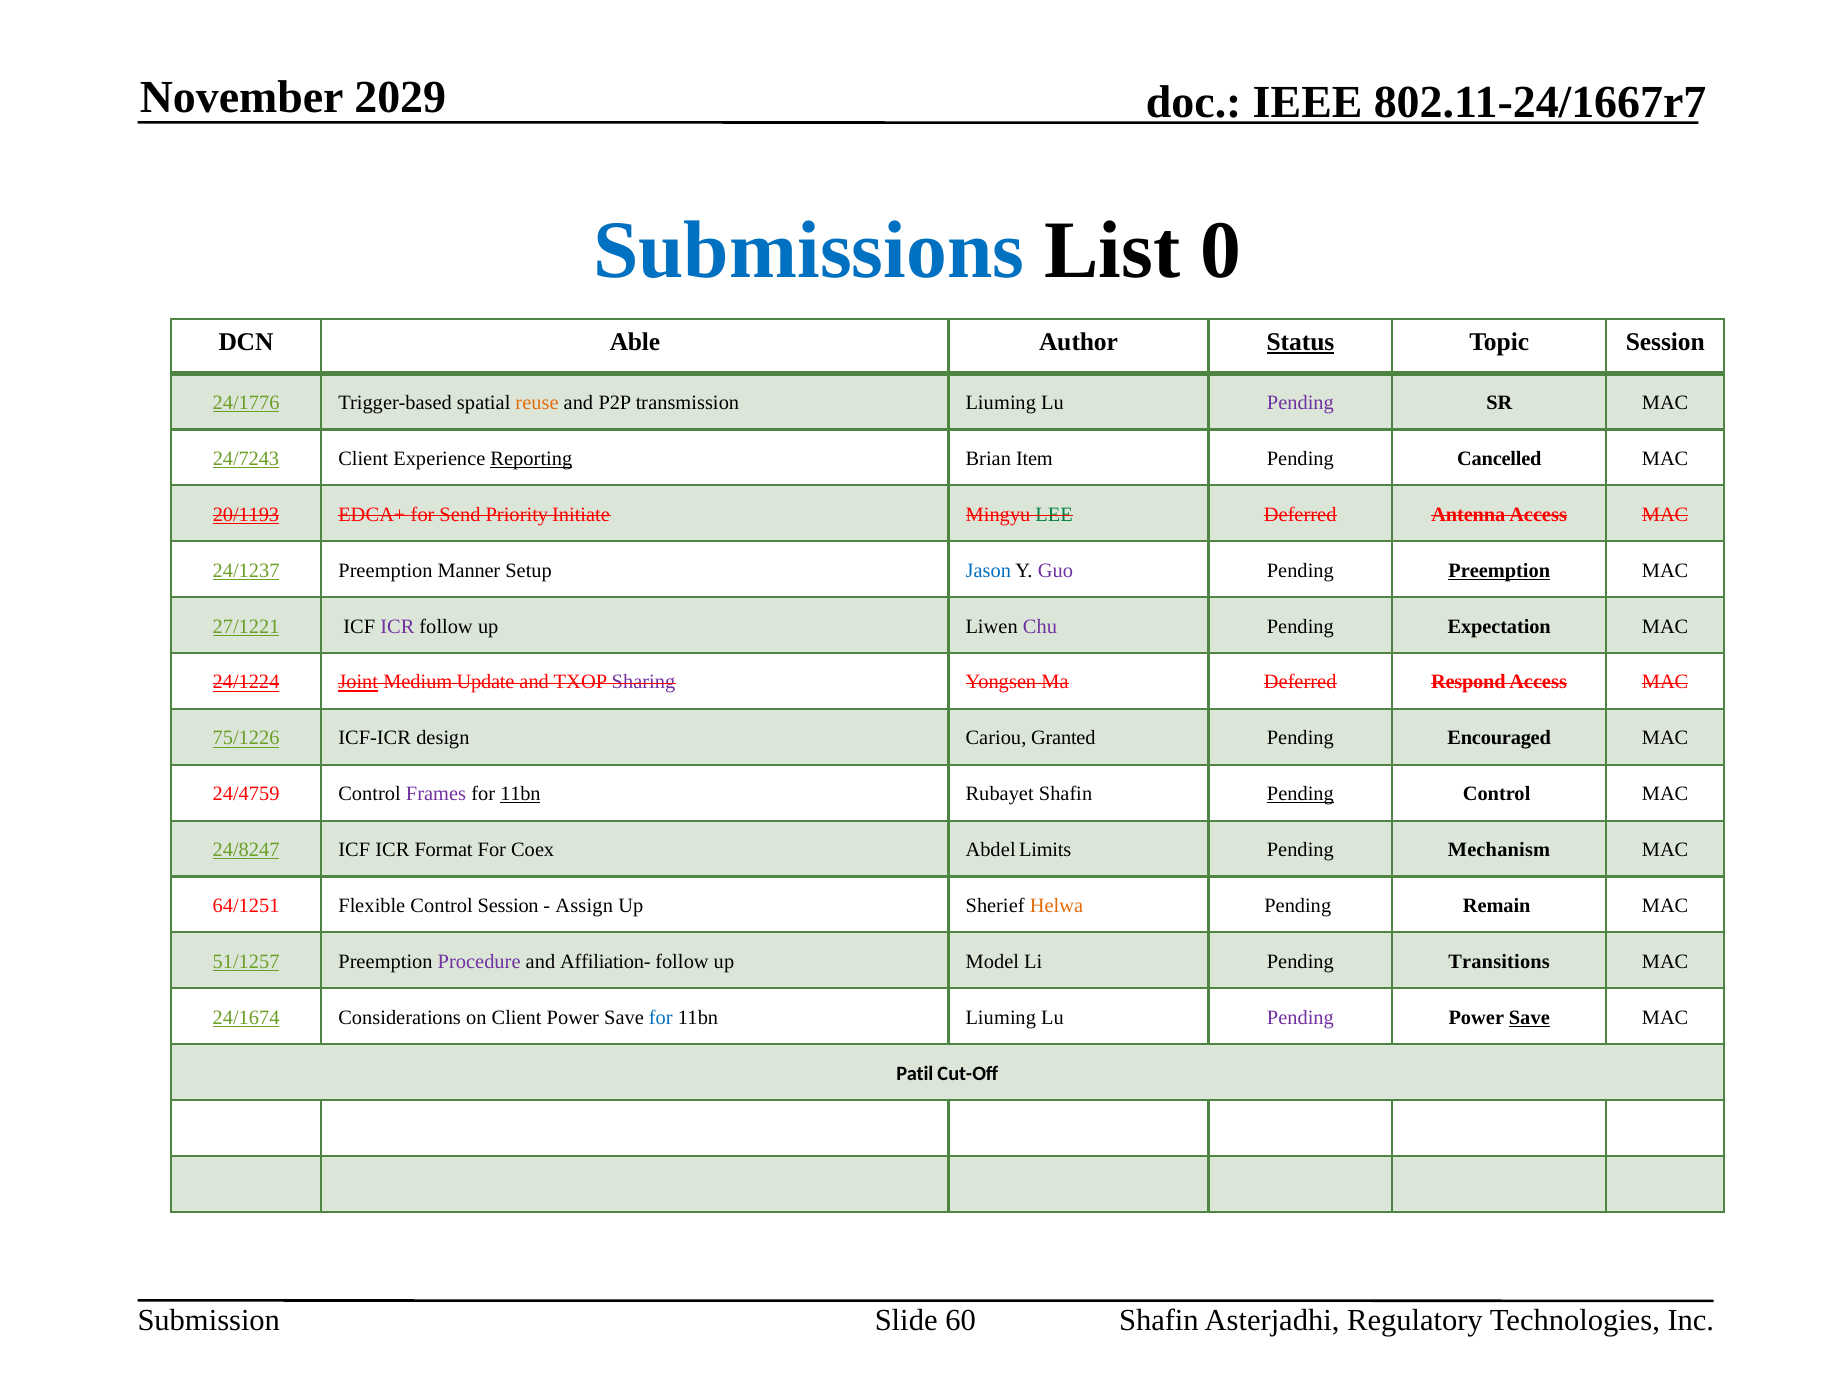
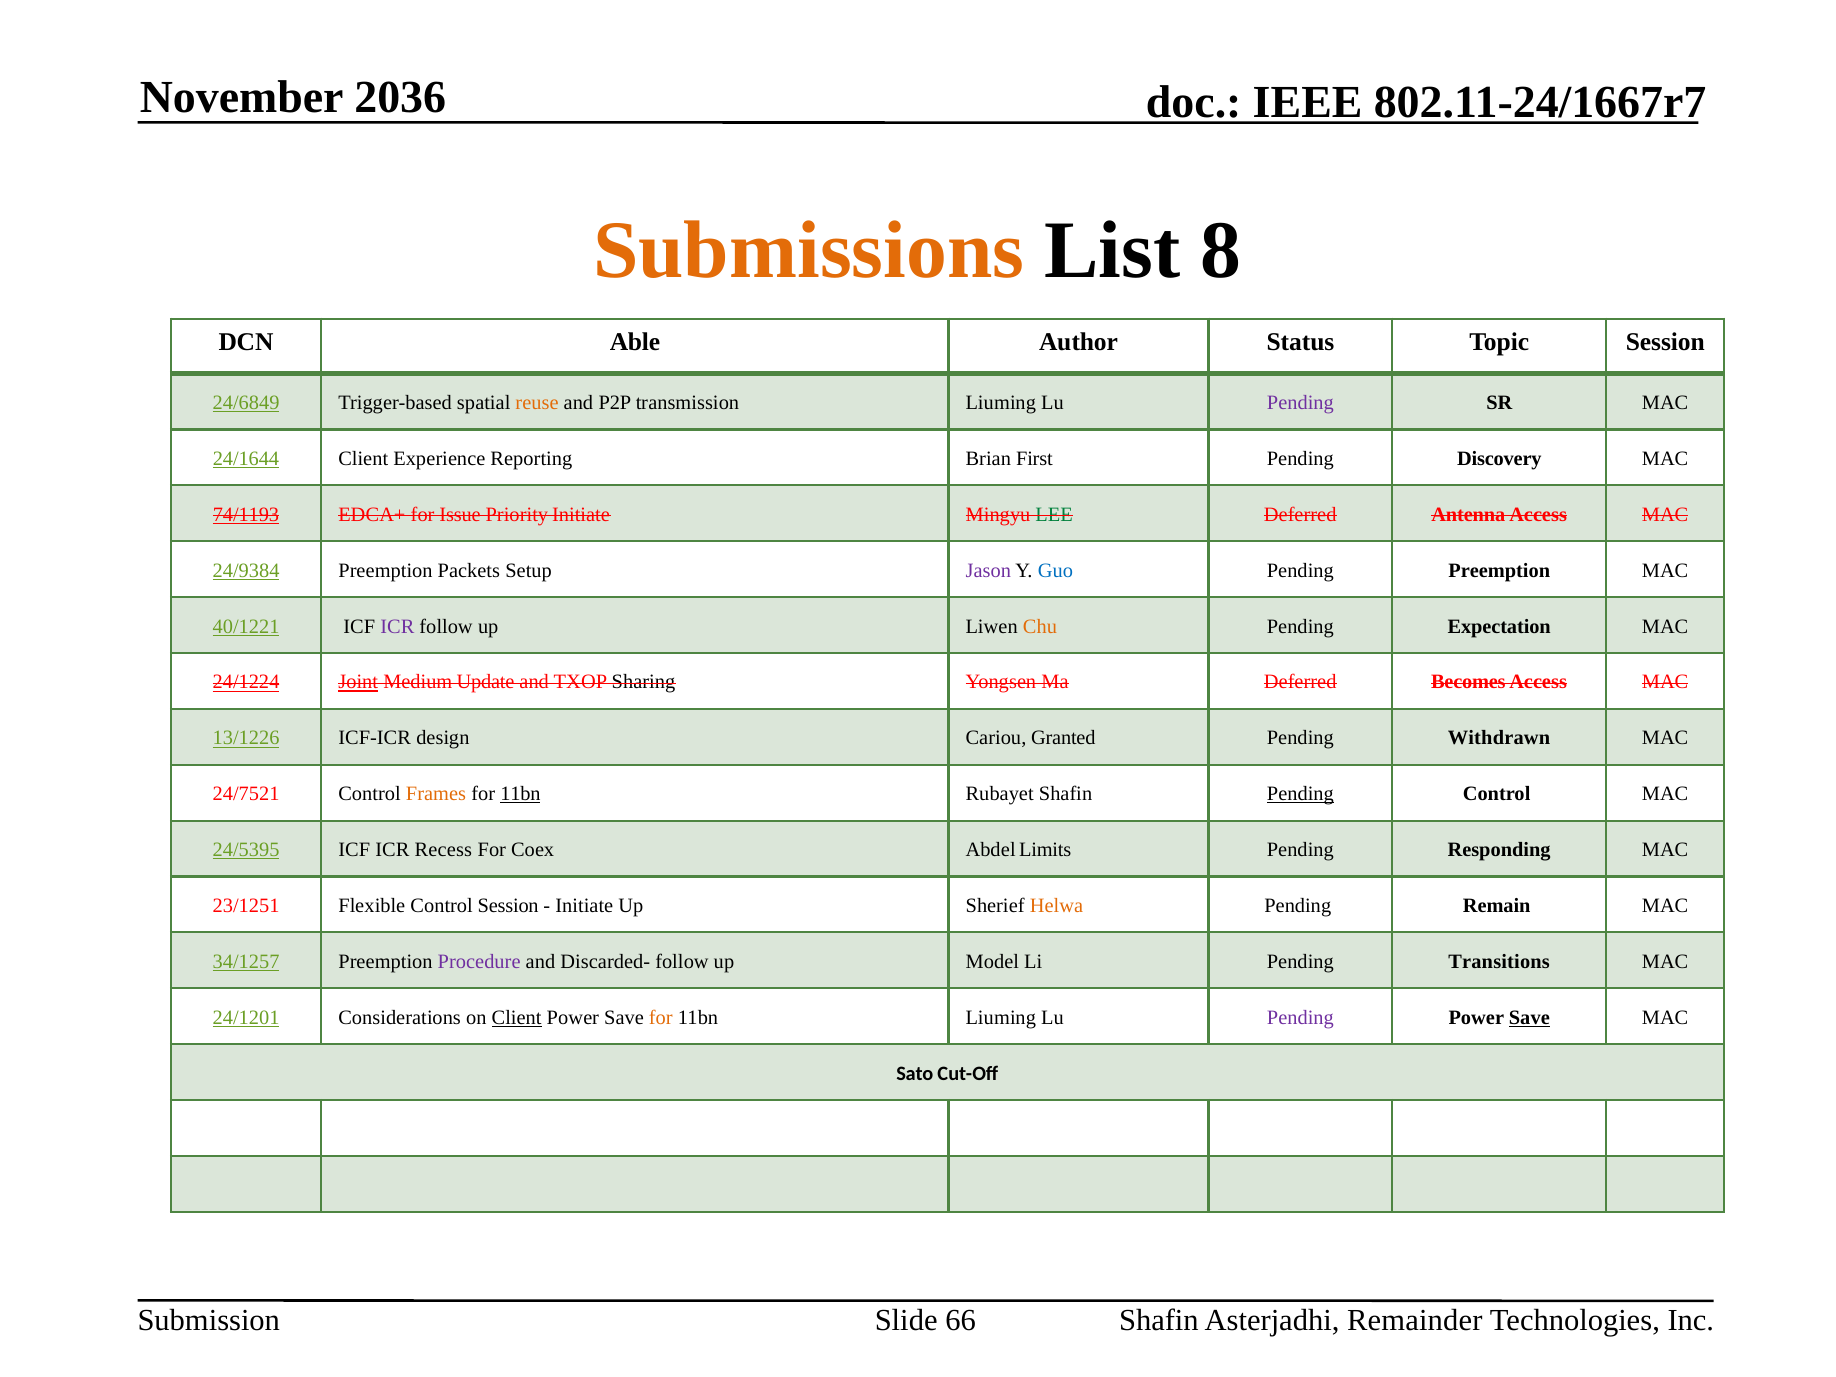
2029: 2029 -> 2036
Submissions colour: blue -> orange
0: 0 -> 8
Status underline: present -> none
24/1776: 24/1776 -> 24/6849
24/7243: 24/7243 -> 24/1644
Reporting underline: present -> none
Item: Item -> First
Cancelled: Cancelled -> Discovery
20/1193: 20/1193 -> 74/1193
Send: Send -> Issue
24/1237: 24/1237 -> 24/9384
Manner: Manner -> Packets
Jason colour: blue -> purple
Guo colour: purple -> blue
Preemption at (1499, 570) underline: present -> none
27/1221: 27/1221 -> 40/1221
Chu colour: purple -> orange
Sharing colour: purple -> black
Respond: Respond -> Becomes
75/1226: 75/1226 -> 13/1226
Encouraged: Encouraged -> Withdrawn
24/4759: 24/4759 -> 24/7521
Frames colour: purple -> orange
24/8247: 24/8247 -> 24/5395
Format: Format -> Recess
Mechanism: Mechanism -> Responding
64/1251: 64/1251 -> 23/1251
Assign at (584, 906): Assign -> Initiate
51/1257: 51/1257 -> 34/1257
Affiliation-: Affiliation- -> Discarded-
24/1674: 24/1674 -> 24/1201
Client at (517, 1017) underline: none -> present
for at (661, 1017) colour: blue -> orange
Patil: Patil -> Sato
60: 60 -> 66
Regulatory: Regulatory -> Remainder
